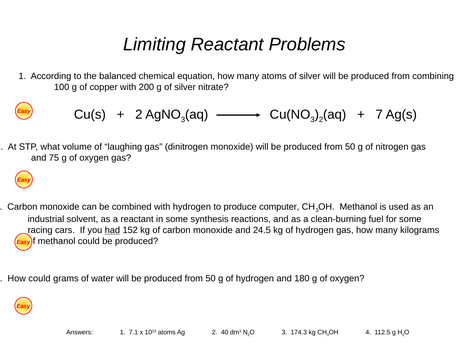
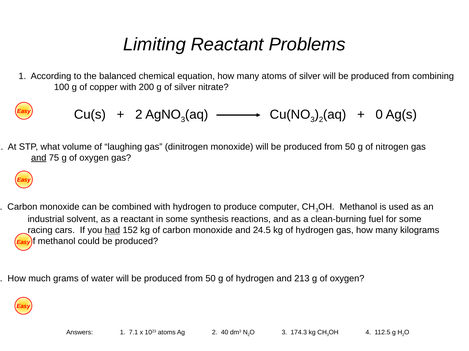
7: 7 -> 0
and at (39, 158) underline: none -> present
How could: could -> much
180: 180 -> 213
